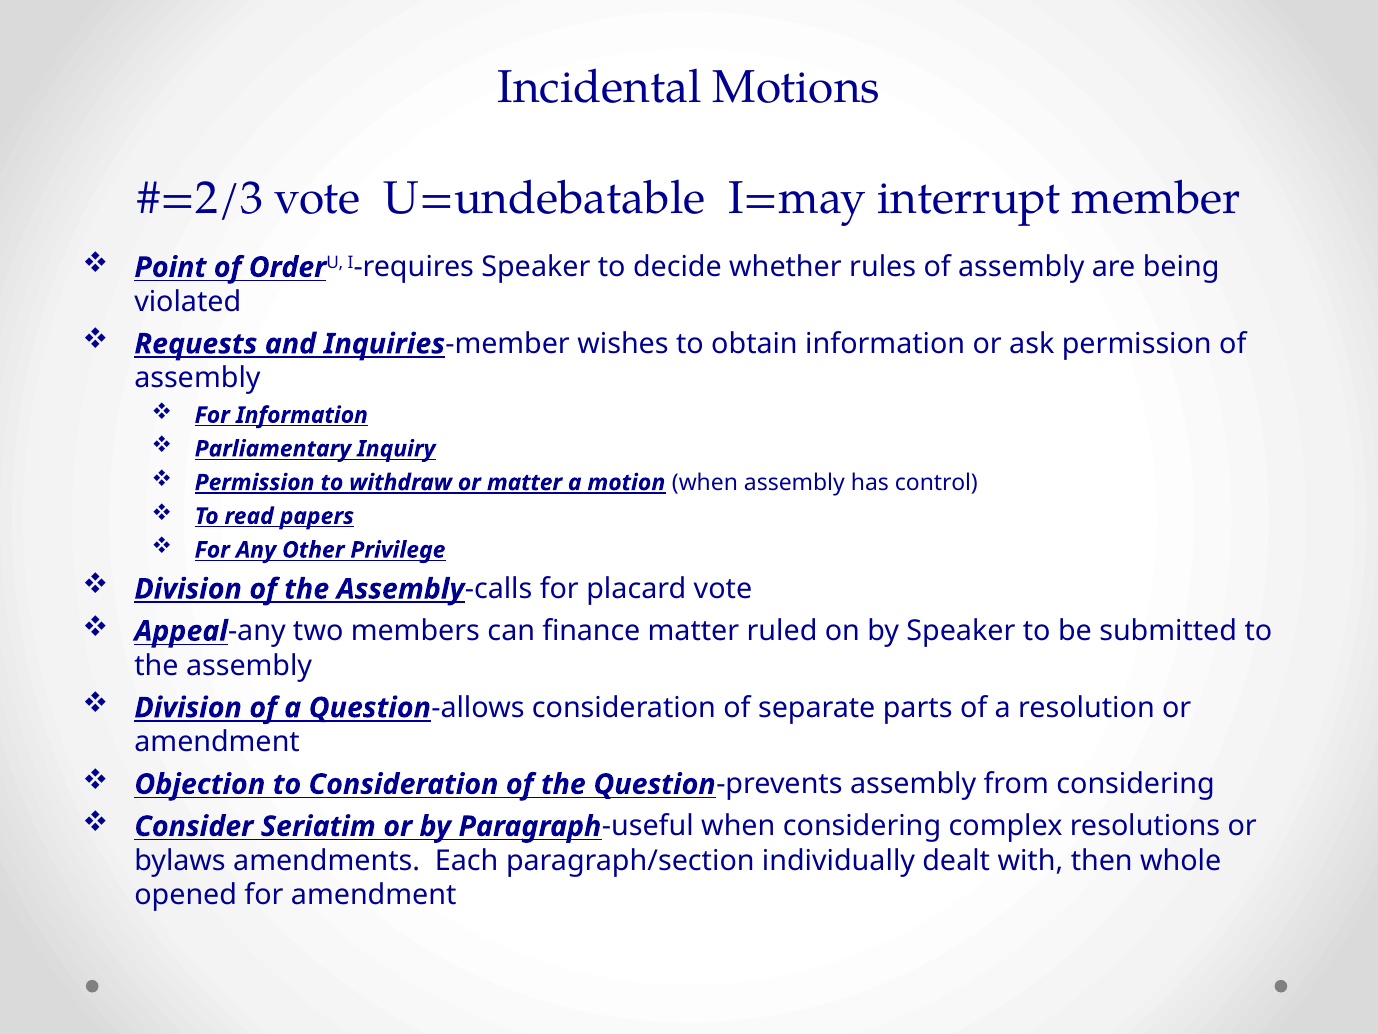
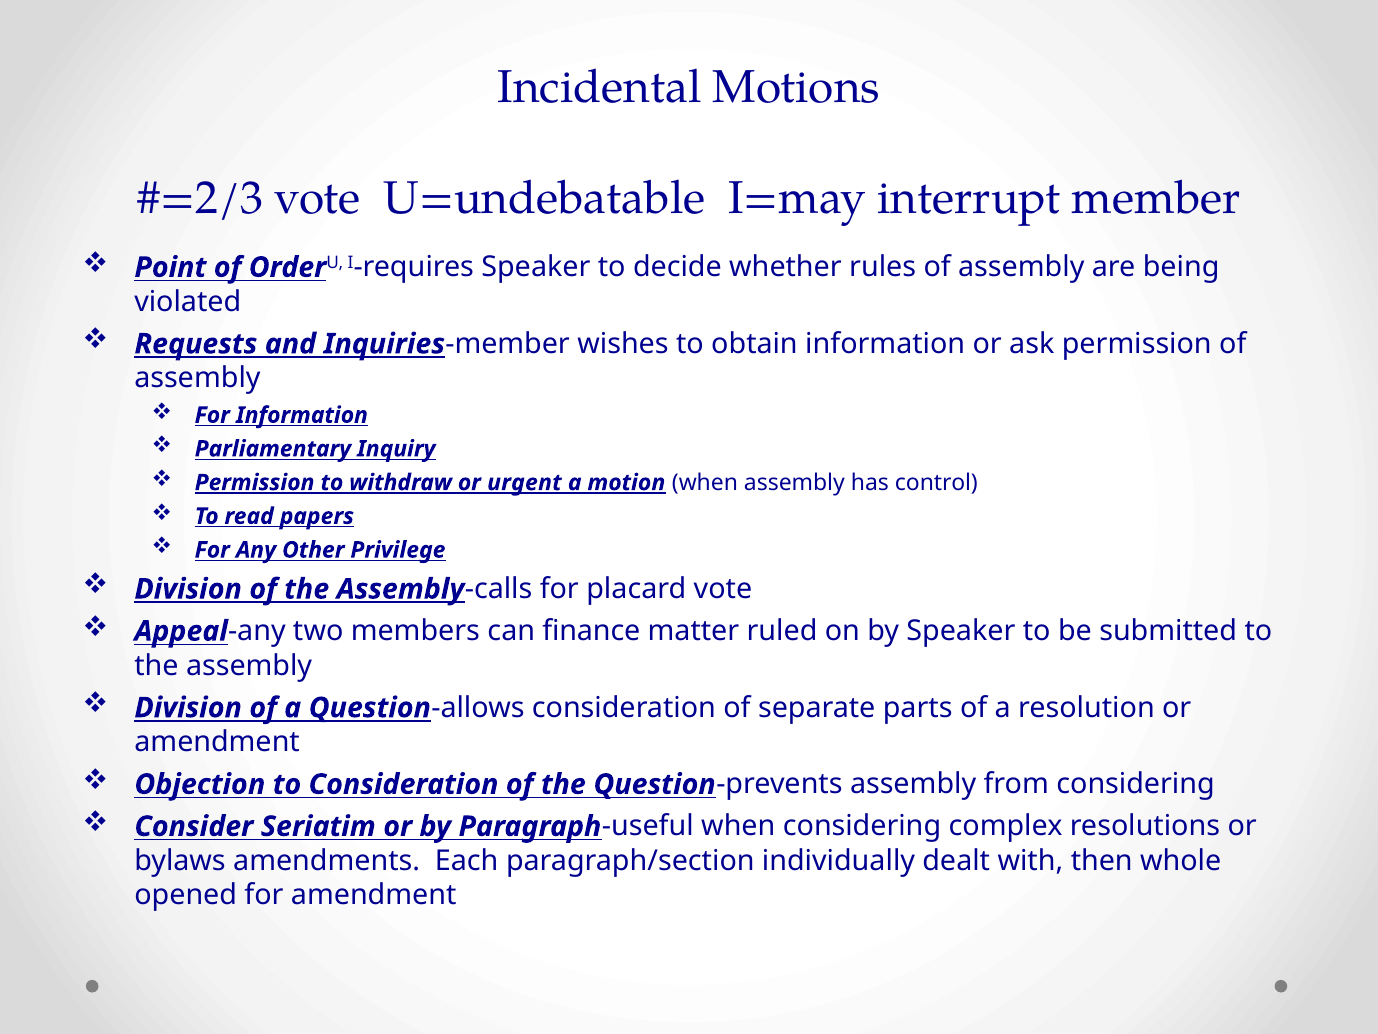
or matter: matter -> urgent
